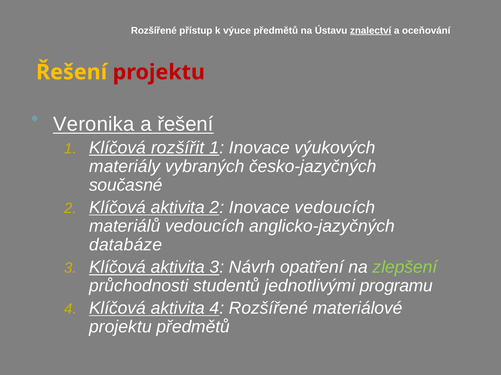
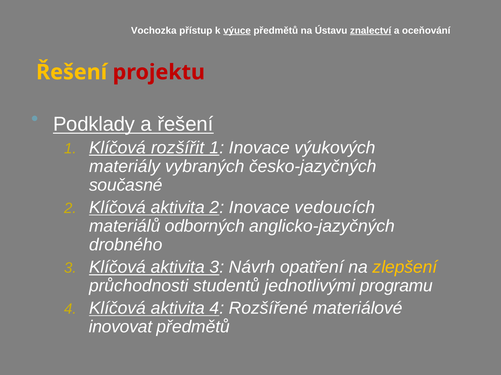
Rozšířené at (154, 31): Rozšířené -> Vochozka
výuce underline: none -> present
Veronika: Veronika -> Podklady
materiálů vedoucích: vedoucích -> odborných
databáze: databáze -> drobného
zlepšení colour: light green -> yellow
projektu at (120, 328): projektu -> inovovat
